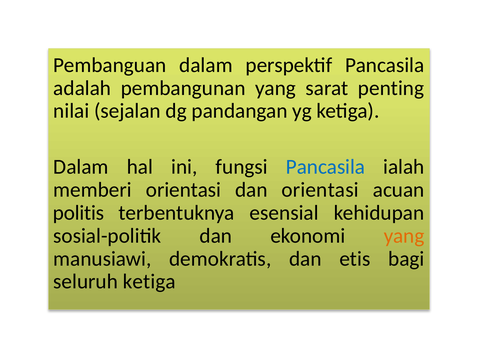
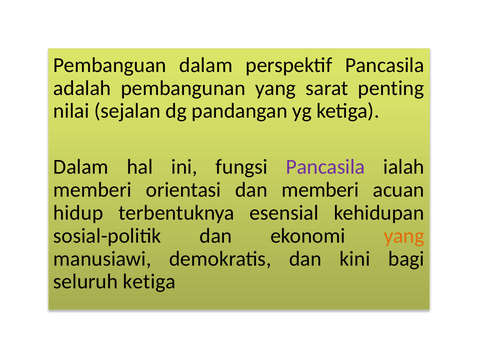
Pancasila at (326, 167) colour: blue -> purple
dan orientasi: orientasi -> memberi
politis: politis -> hidup
etis: etis -> kini
